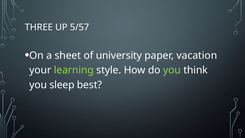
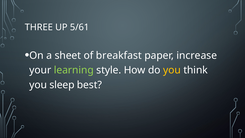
5/57: 5/57 -> 5/61
university: university -> breakfast
vacation: vacation -> increase
you at (172, 70) colour: light green -> yellow
